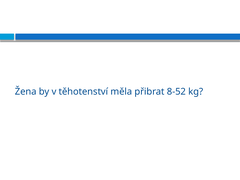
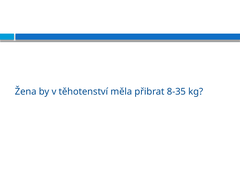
8-52: 8-52 -> 8-35
